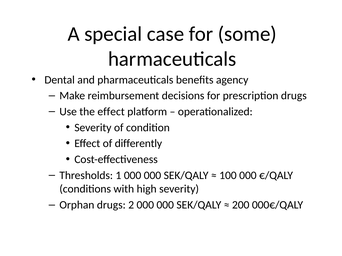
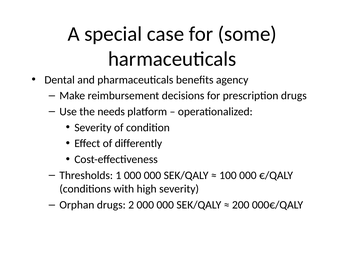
the effect: effect -> needs
